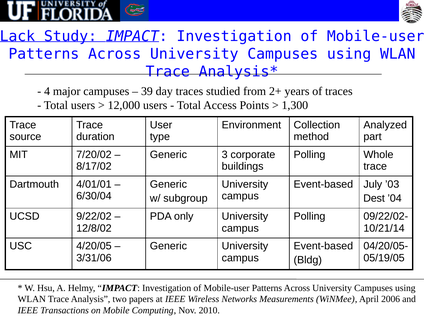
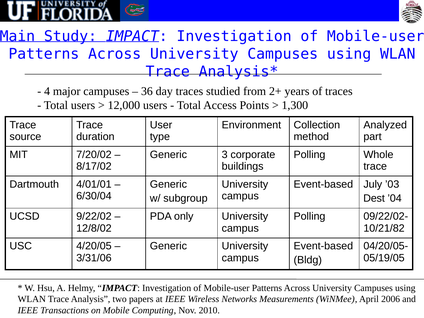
Lack: Lack -> Main
39: 39 -> 36
10/21/14: 10/21/14 -> 10/21/82
